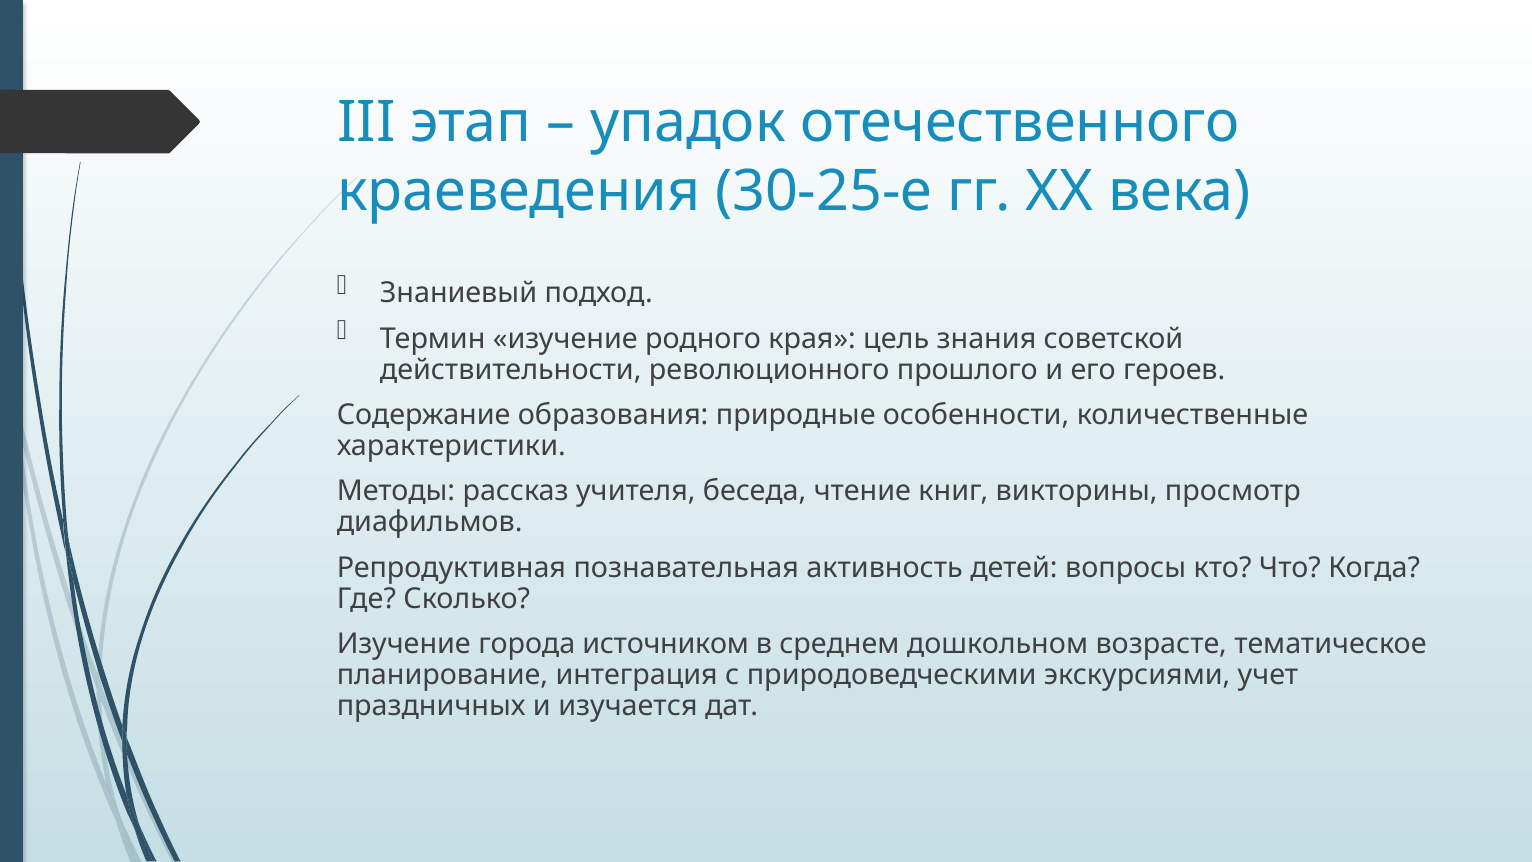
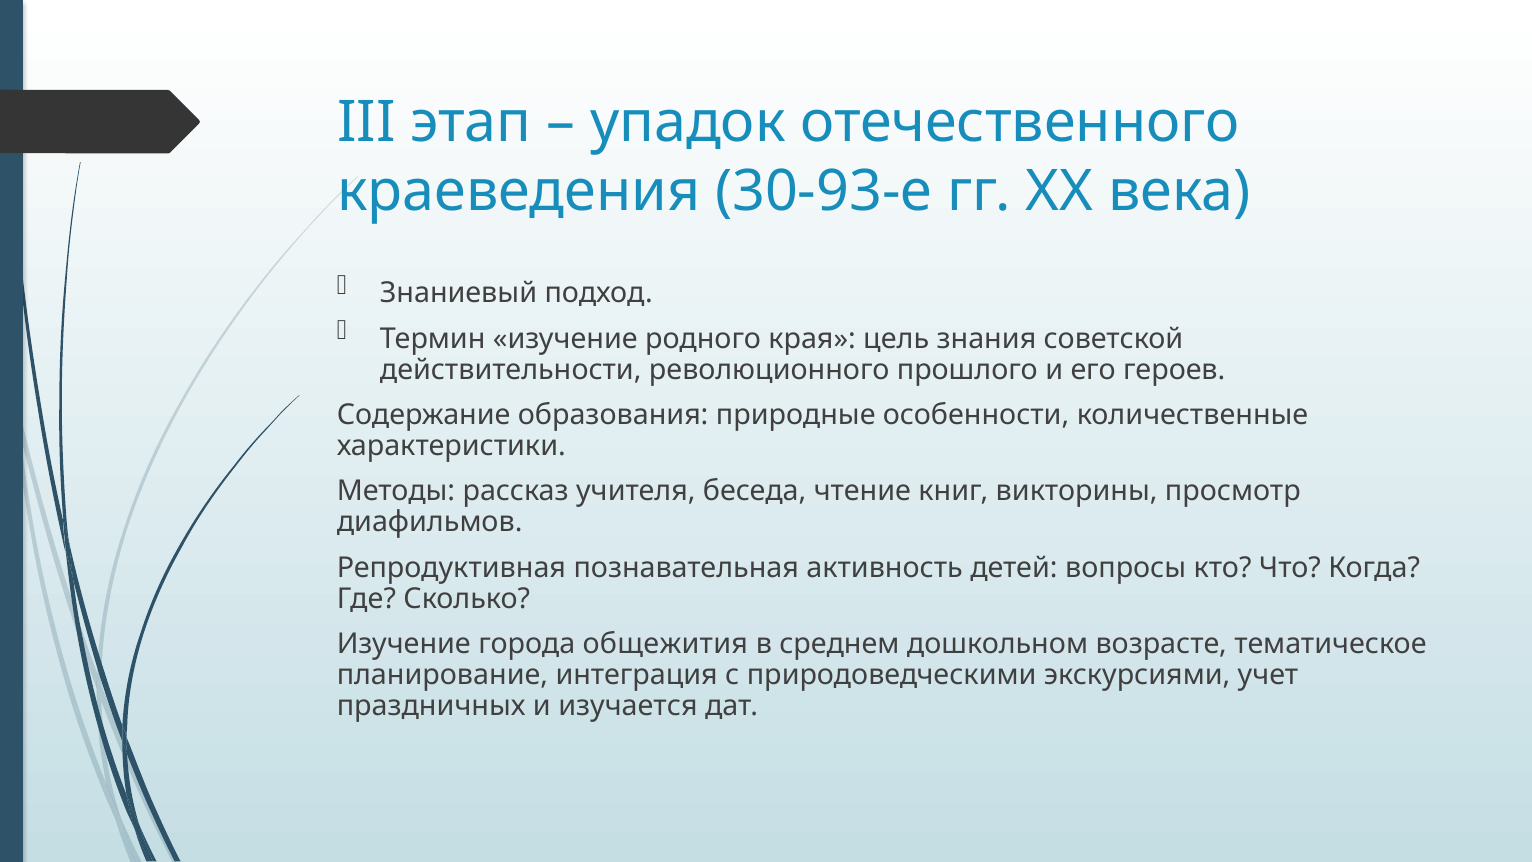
30-25-е: 30-25-е -> 30-93-е
источником: источником -> общежития
